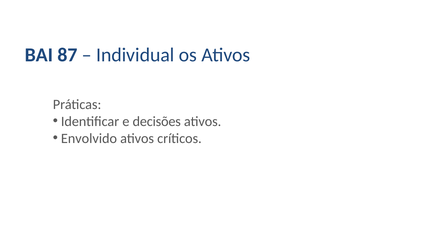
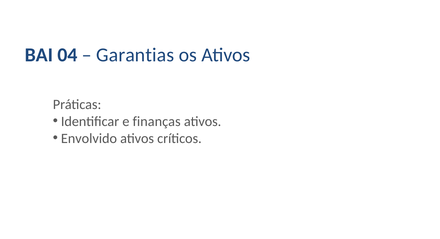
87: 87 -> 04
Individual: Individual -> Garantias
decisões: decisões -> finanças
